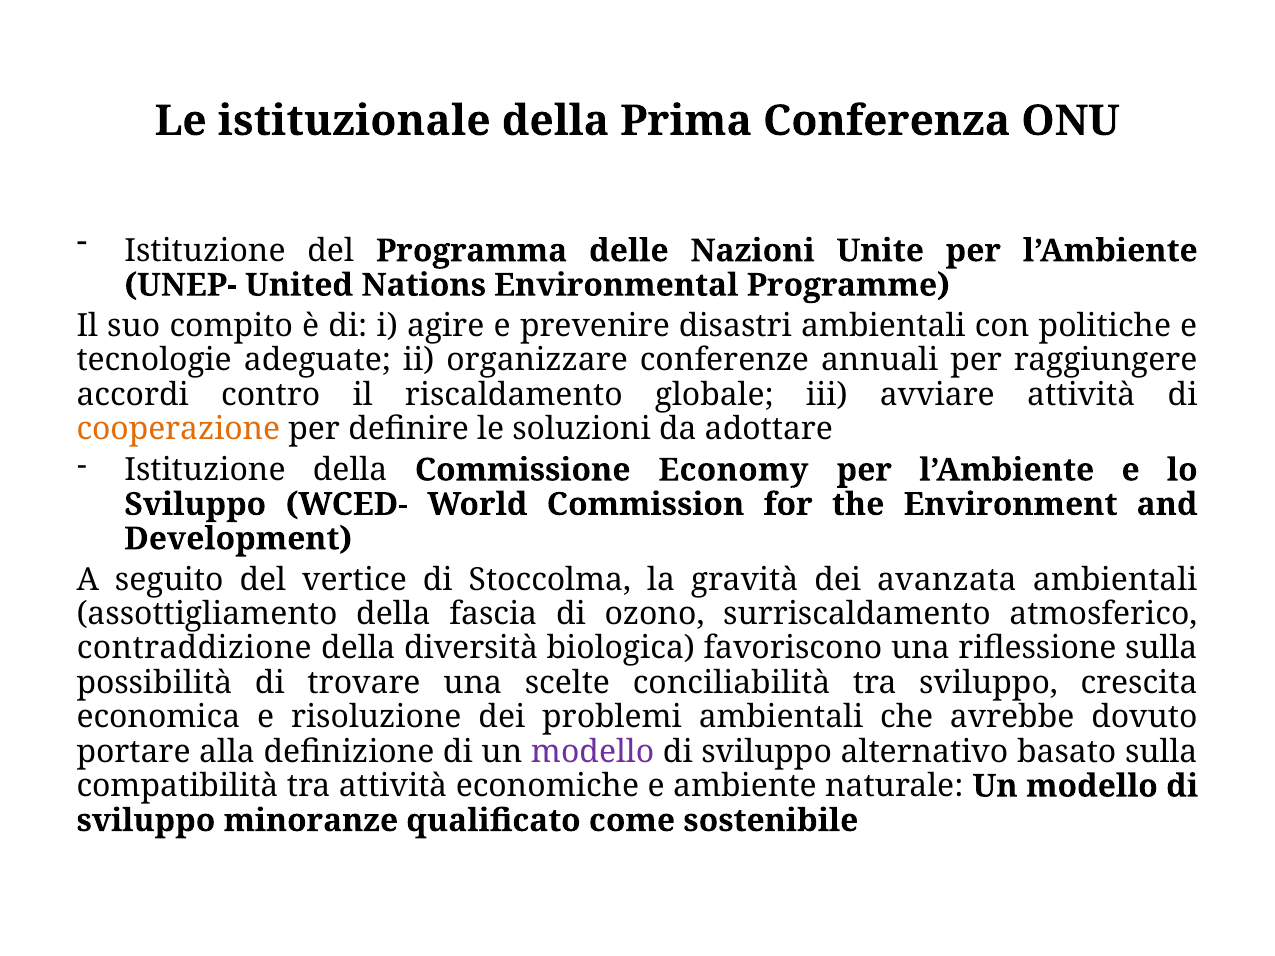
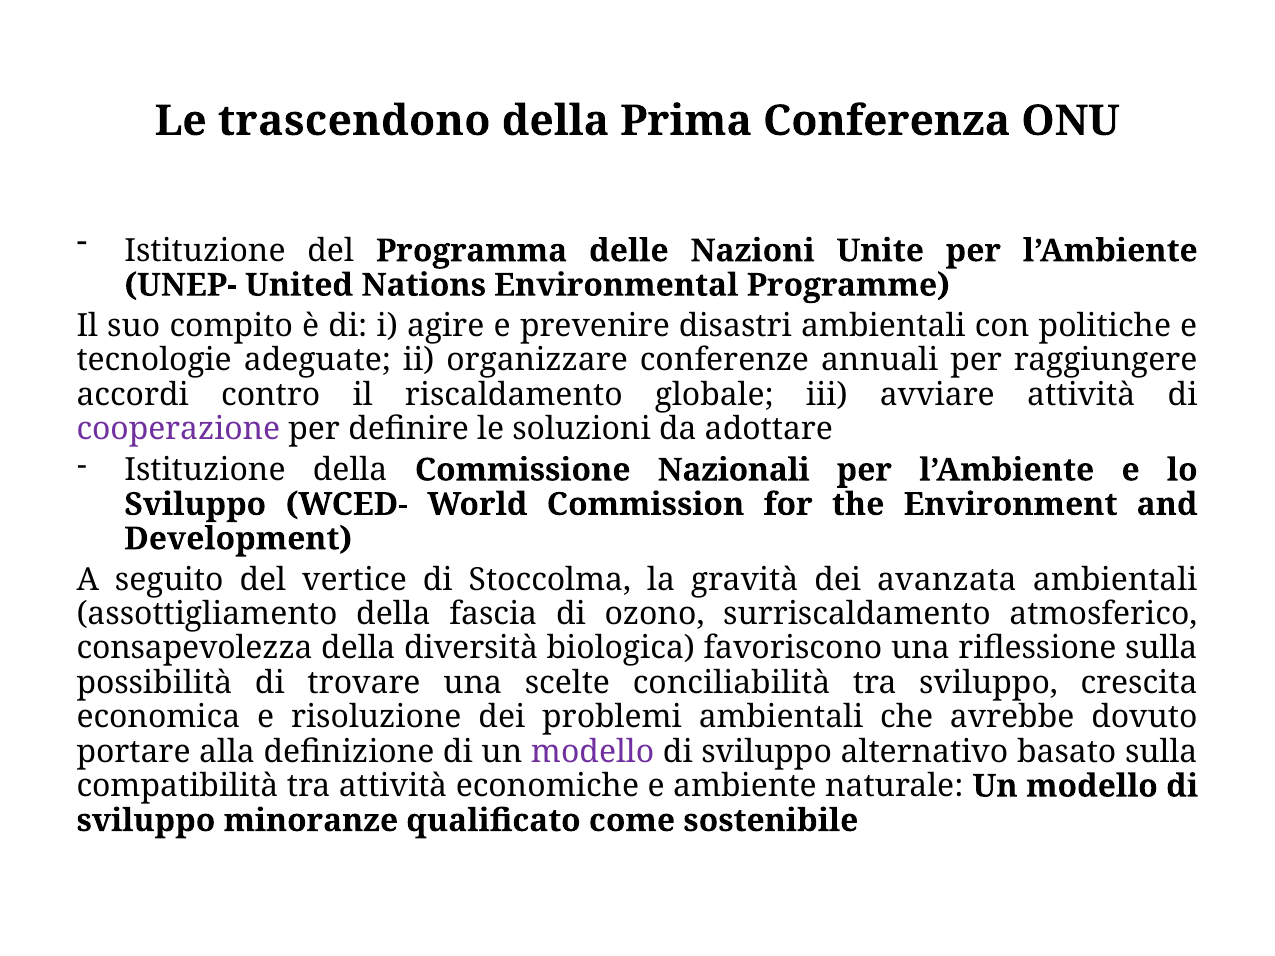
istituzionale: istituzionale -> trascendono
cooperazione colour: orange -> purple
Economy: Economy -> Nazionali
contraddizione: contraddizione -> consapevolezza
